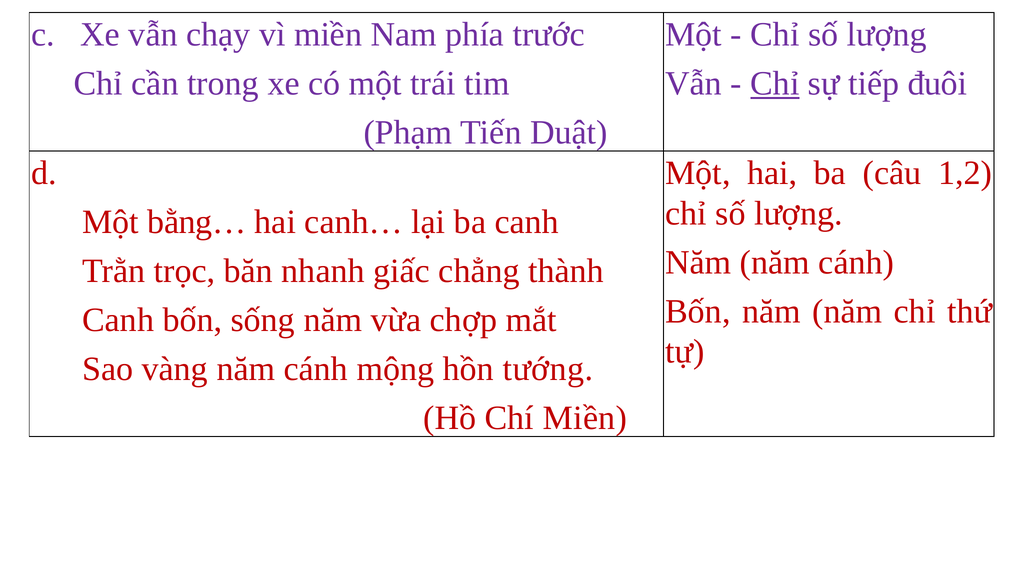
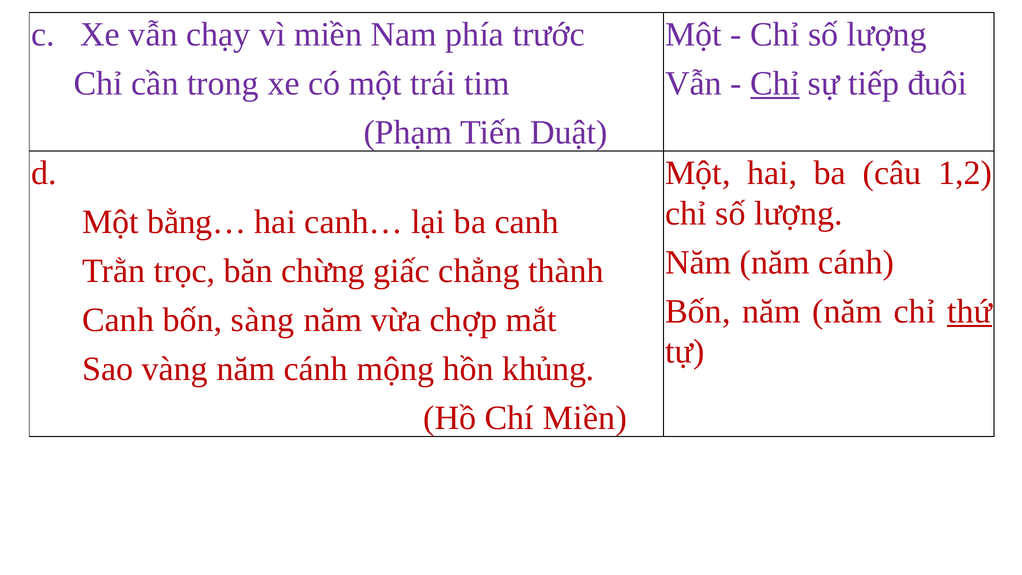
nhanh: nhanh -> chừng
thứ underline: none -> present
sống: sống -> sàng
tướng: tướng -> khủng
